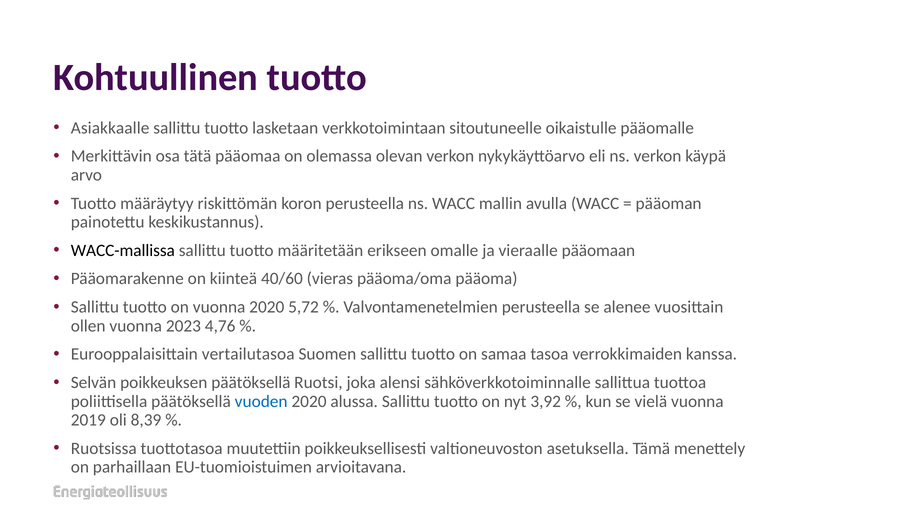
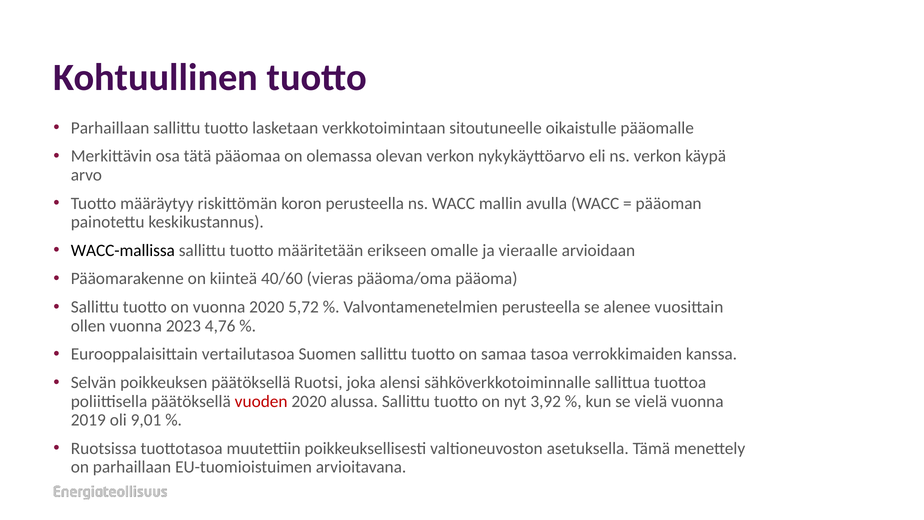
Asiakkaalle at (110, 128): Asiakkaalle -> Parhaillaan
pääomaan: pääomaan -> arvioidaan
vuoden colour: blue -> red
8,39: 8,39 -> 9,01
